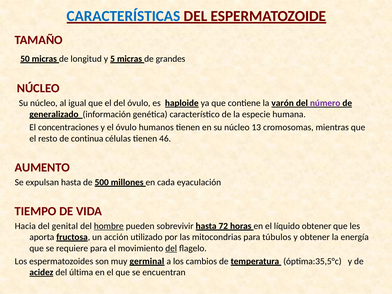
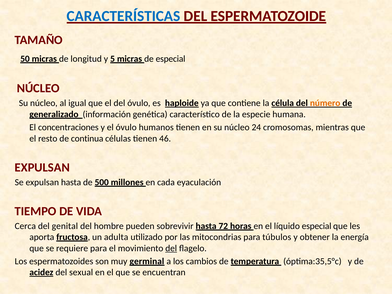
de grandes: grandes -> especial
varón: varón -> célula
número colour: purple -> orange
13: 13 -> 24
AUMENTO at (42, 167): AUMENTO -> EXPULSAN
Hacia: Hacia -> Cerca
hombre underline: present -> none
líquido obtener: obtener -> especial
acción: acción -> adulta
última: última -> sexual
